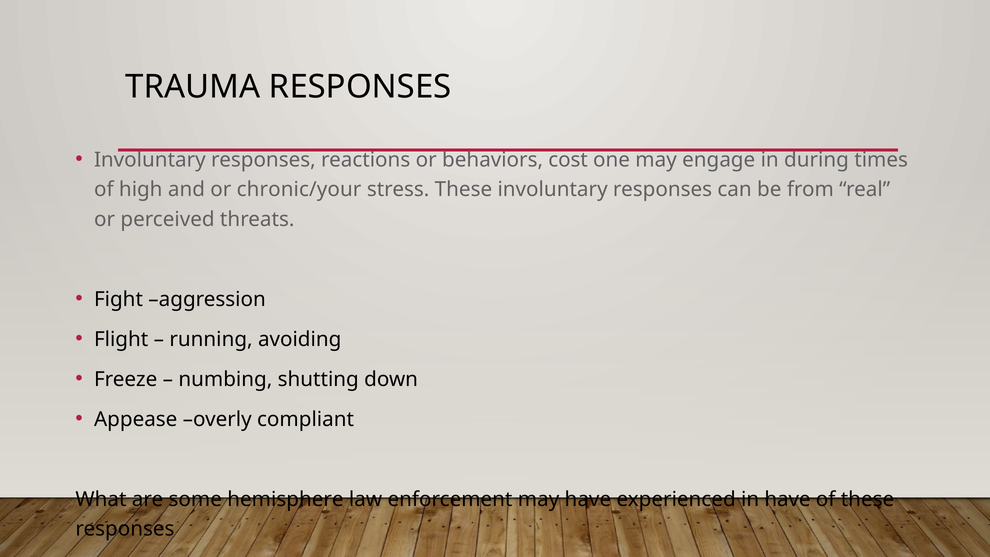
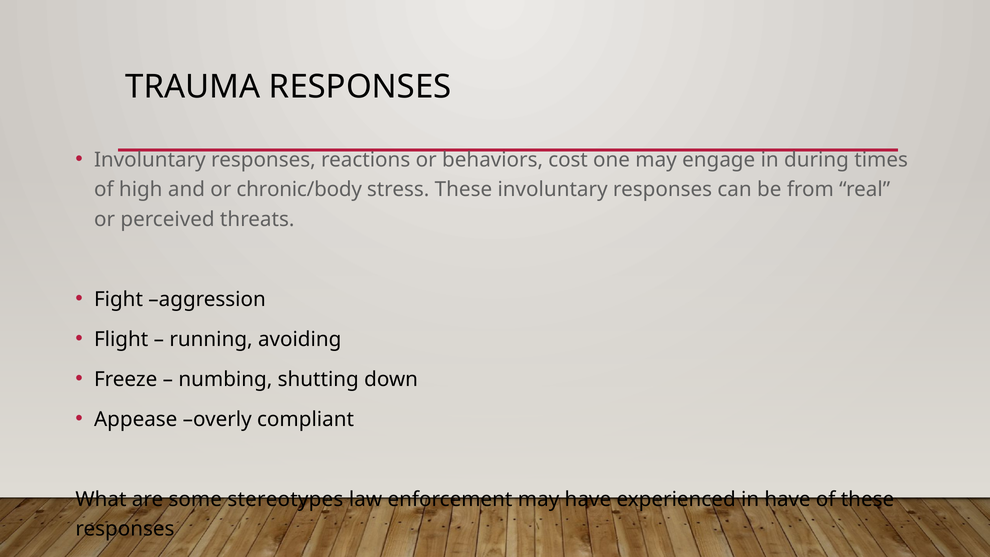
chronic/your: chronic/your -> chronic/body
hemisphere: hemisphere -> stereotypes
